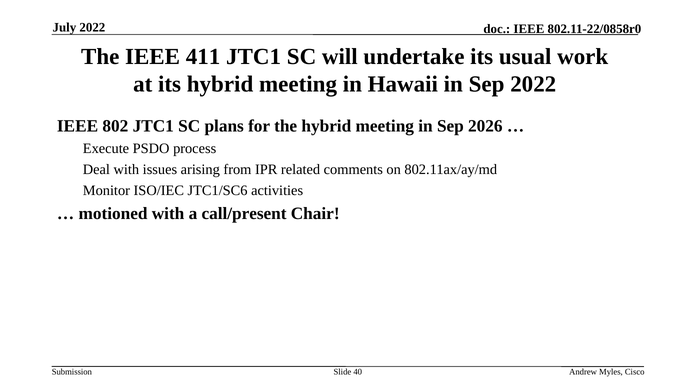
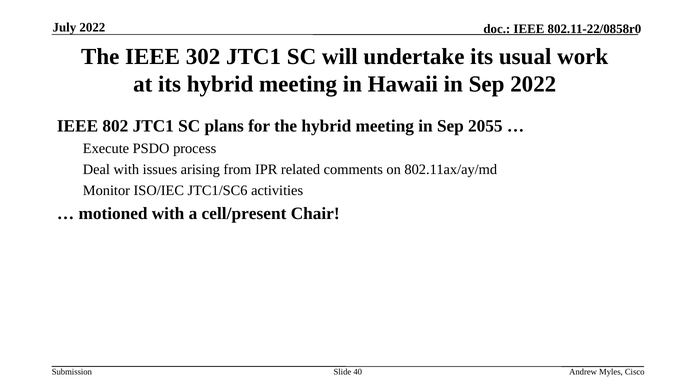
411: 411 -> 302
2026: 2026 -> 2055
call/present: call/present -> cell/present
